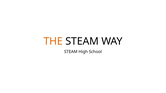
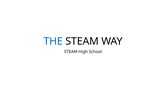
THE colour: orange -> blue
